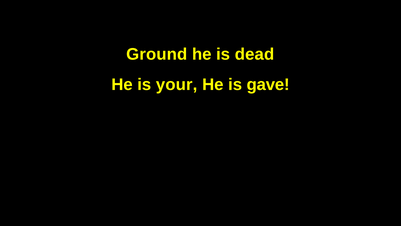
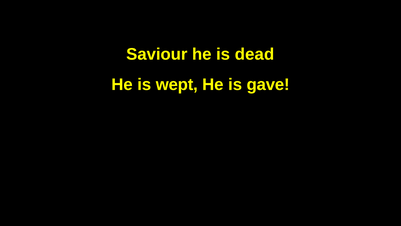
Ground: Ground -> Saviour
your: your -> wept
